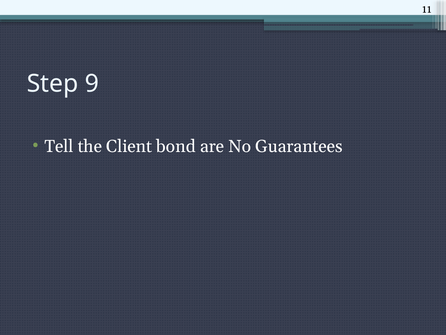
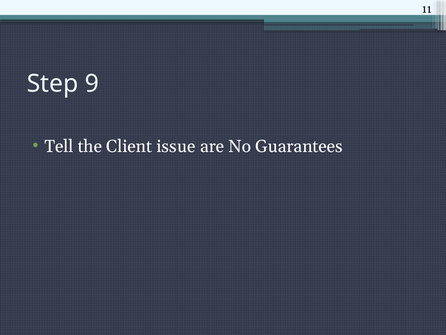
bond: bond -> issue
